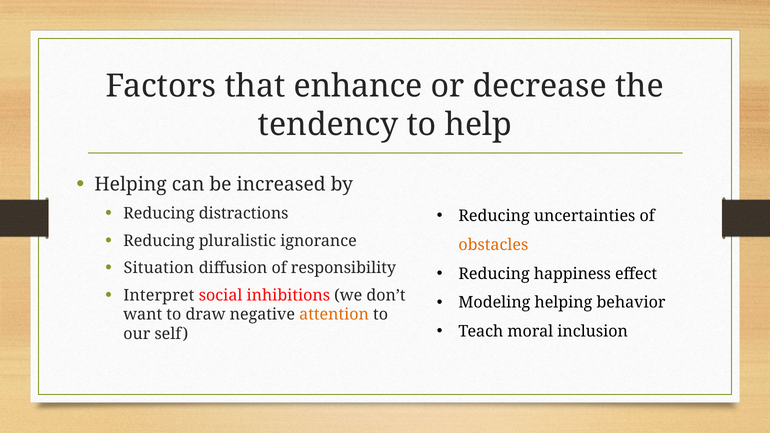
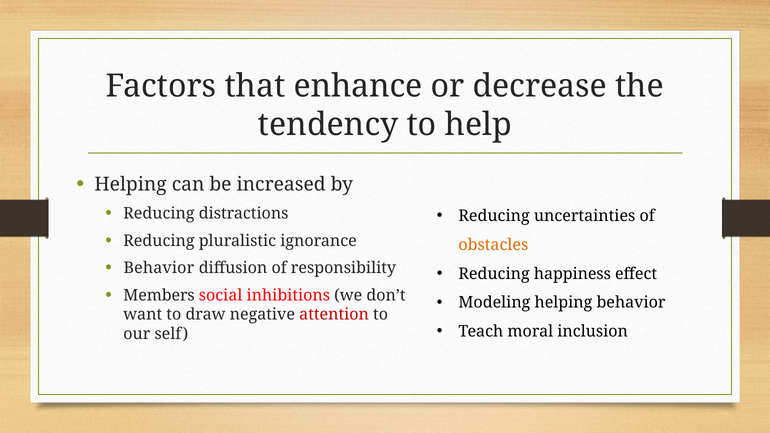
Situation at (159, 268): Situation -> Behavior
Interpret: Interpret -> Members
attention colour: orange -> red
